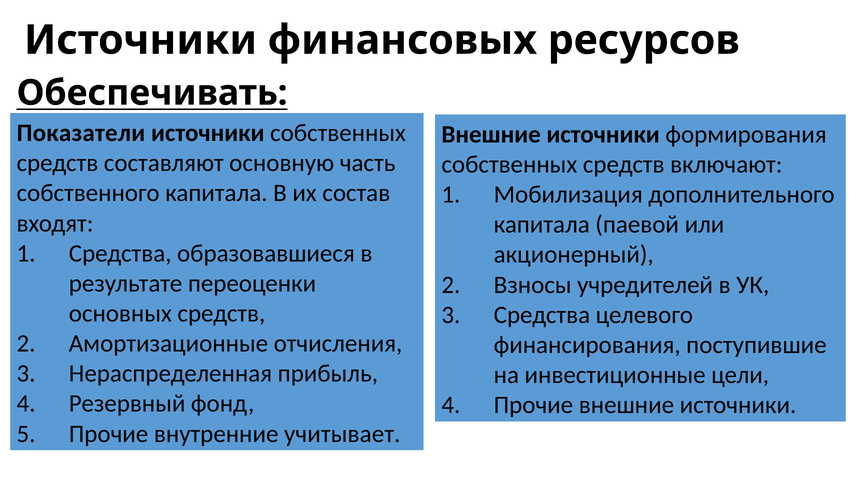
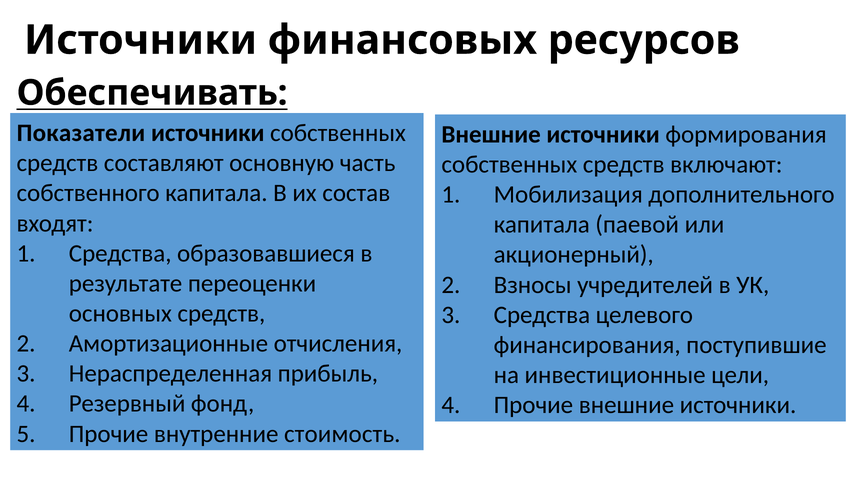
учитывает: учитывает -> стоимость
